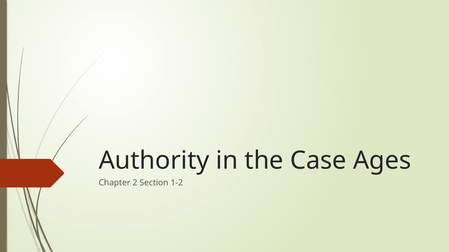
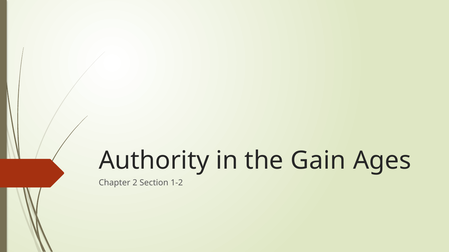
Case: Case -> Gain
